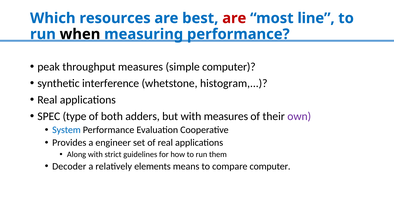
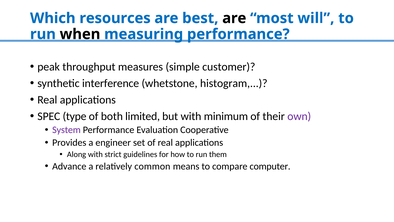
are at (234, 18) colour: red -> black
line: line -> will
simple computer: computer -> customer
adders: adders -> limited
with measures: measures -> minimum
System colour: blue -> purple
Decoder: Decoder -> Advance
elements: elements -> common
